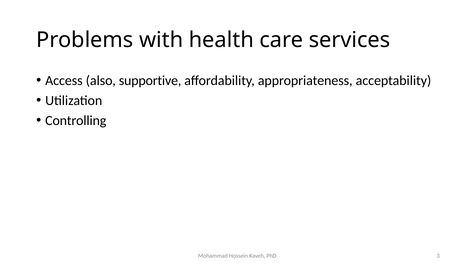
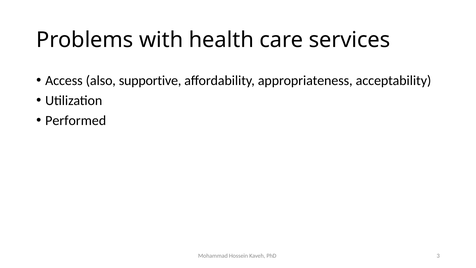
Controlling: Controlling -> Performed
